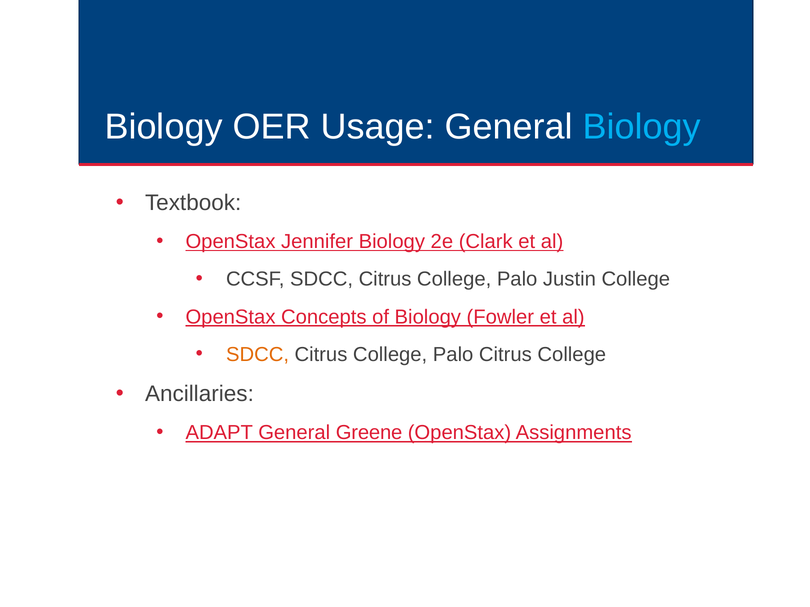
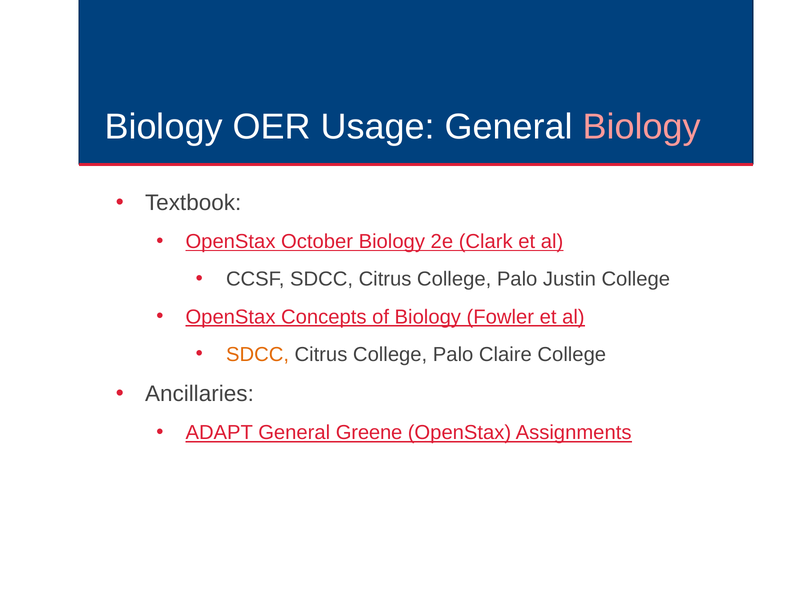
Biology at (642, 127) colour: light blue -> pink
Jennifer: Jennifer -> October
Palo Citrus: Citrus -> Claire
